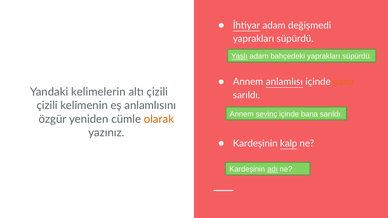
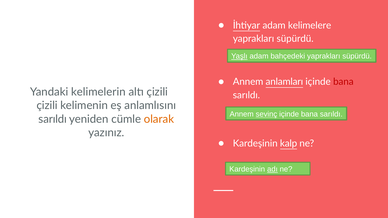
değişmedi: değişmedi -> kelimelere
anlamlısı: anlamlısı -> anlamları
bana at (343, 82) colour: orange -> red
özgür at (53, 119): özgür -> sarıldı
